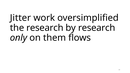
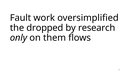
Jitter: Jitter -> Fault
the research: research -> dropped
